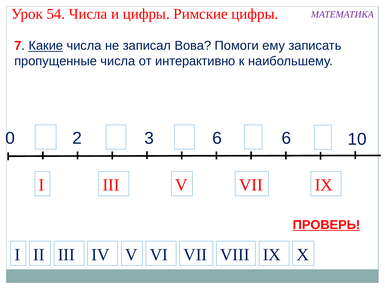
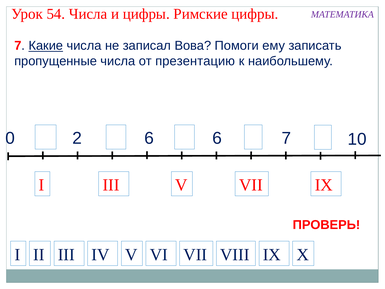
интерактивно: интерактивно -> презентацию
2 3: 3 -> 6
6 6: 6 -> 7
ПРОВЕРЬ underline: present -> none
